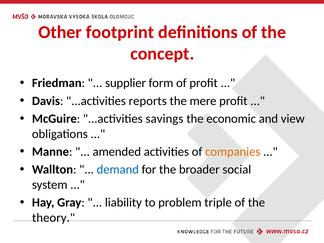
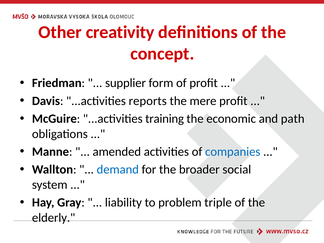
footprint: footprint -> creativity
savings: savings -> training
view: view -> path
companies colour: orange -> blue
theory: theory -> elderly
